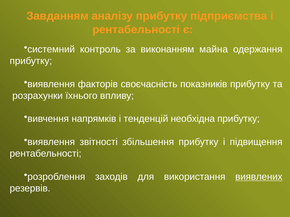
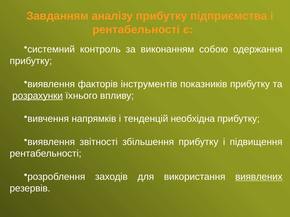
майна: майна -> собою
своєчасність: своєчасність -> інструментів
розрахунки underline: none -> present
